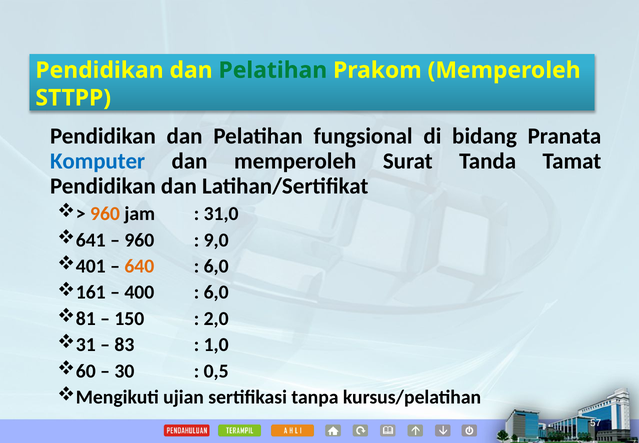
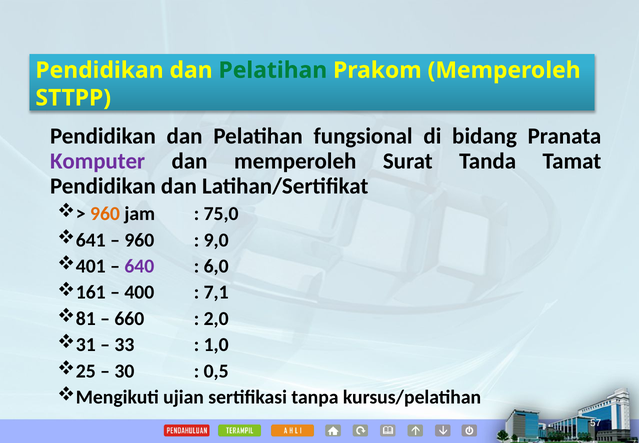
Komputer colour: blue -> purple
31,0: 31,0 -> 75,0
640 colour: orange -> purple
6,0 at (216, 292): 6,0 -> 7,1
150: 150 -> 660
83: 83 -> 33
60: 60 -> 25
